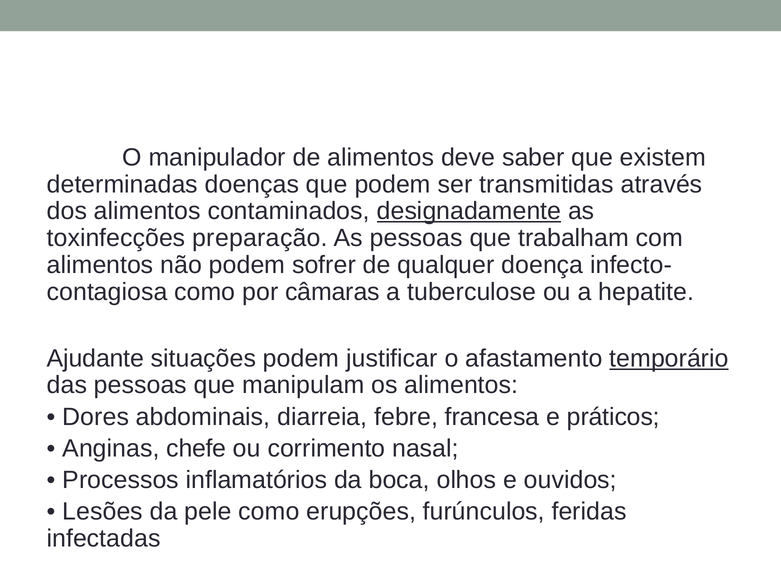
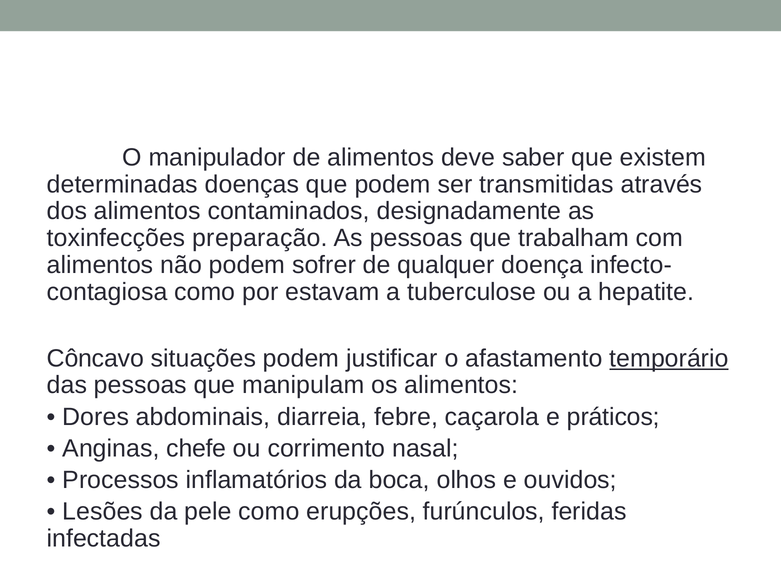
designadamente underline: present -> none
câmaras: câmaras -> estavam
Ajudante: Ajudante -> Côncavo
francesa: francesa -> caçarola
